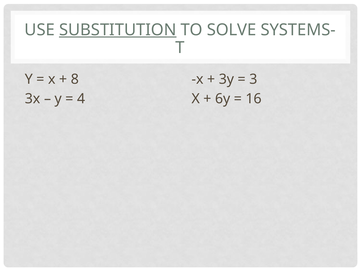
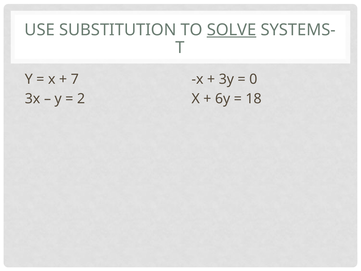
SUBSTITUTION underline: present -> none
SOLVE underline: none -> present
8: 8 -> 7
3: 3 -> 0
4: 4 -> 2
16: 16 -> 18
